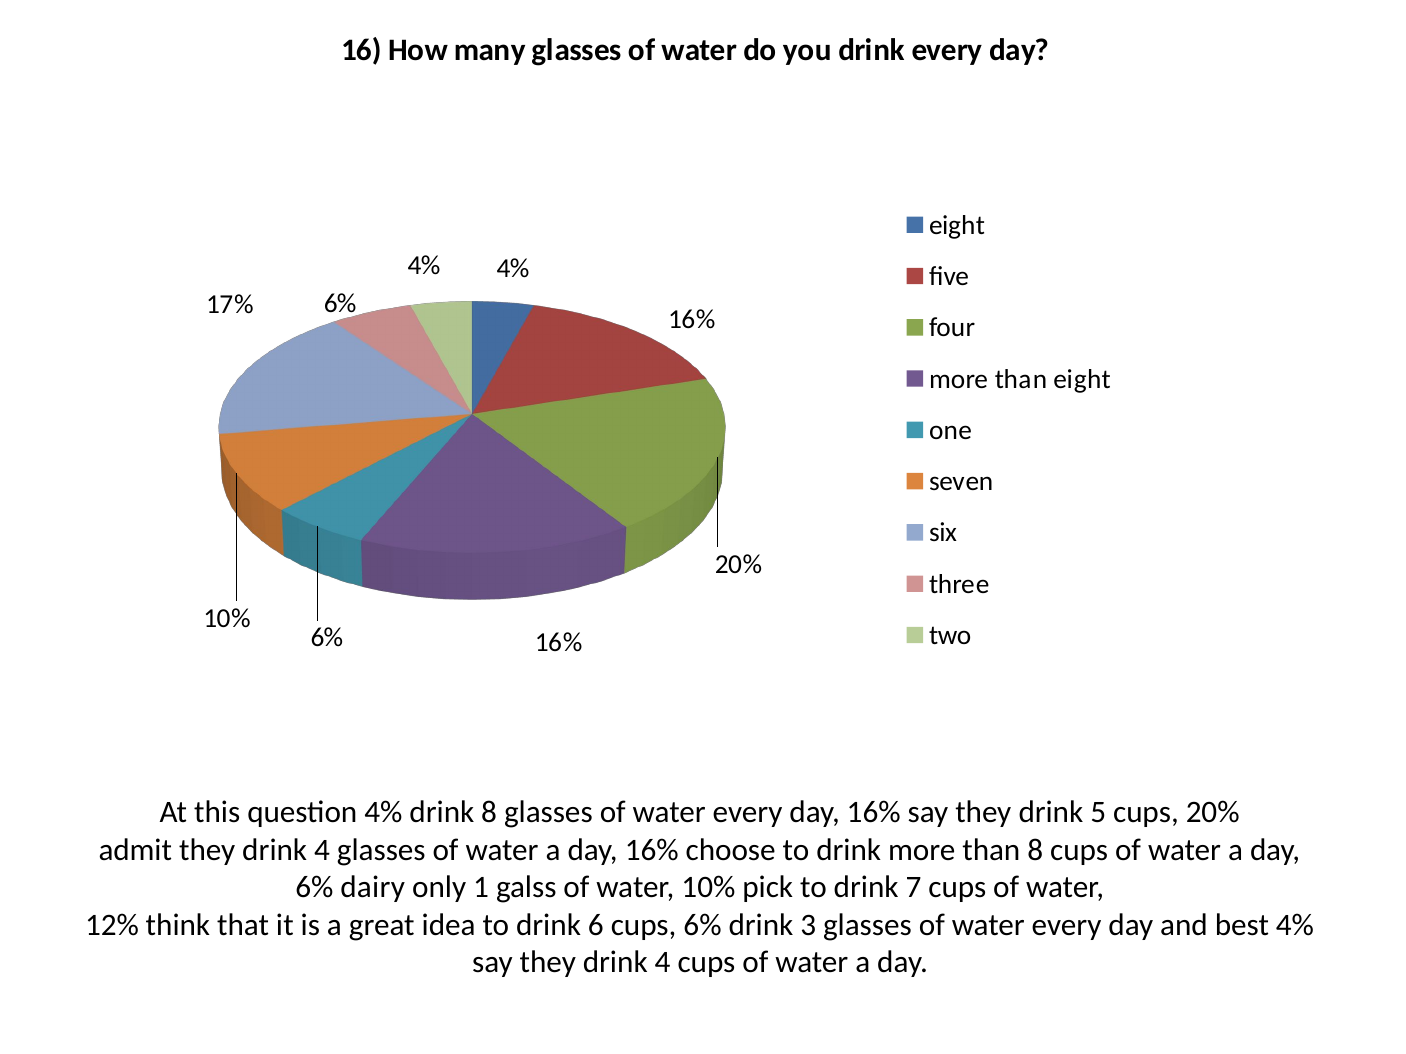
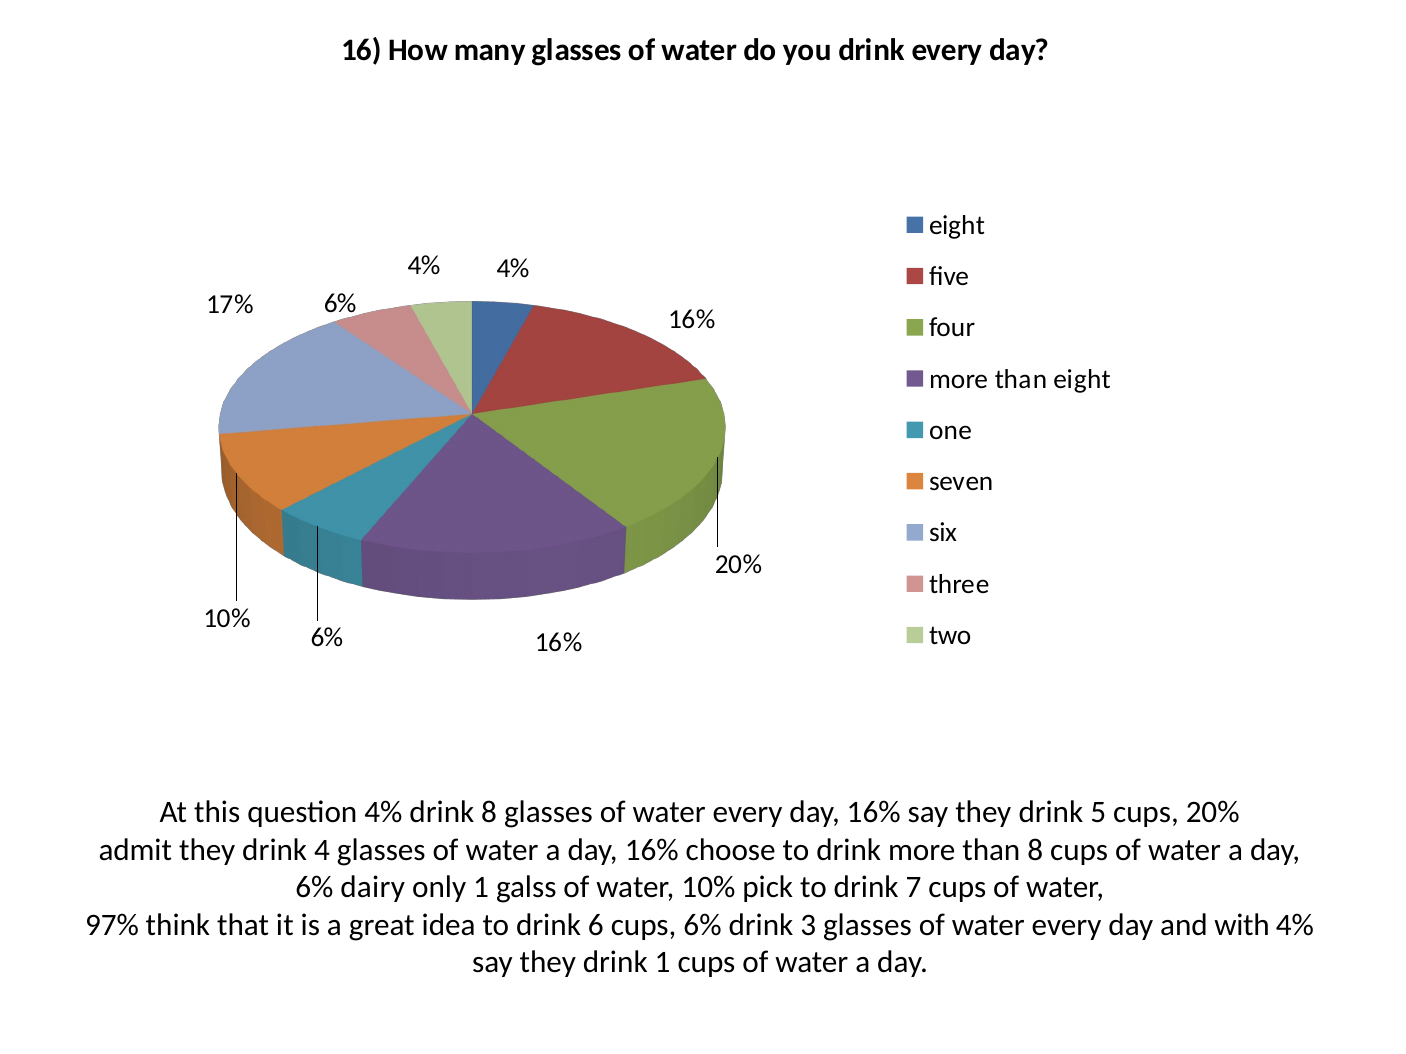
12%: 12% -> 97%
best: best -> with
say they drink 4: 4 -> 1
